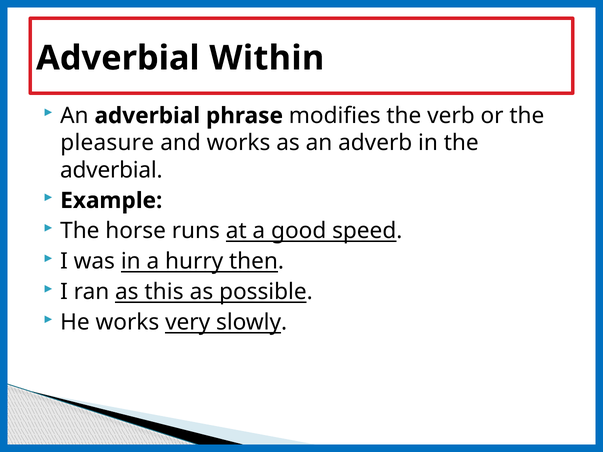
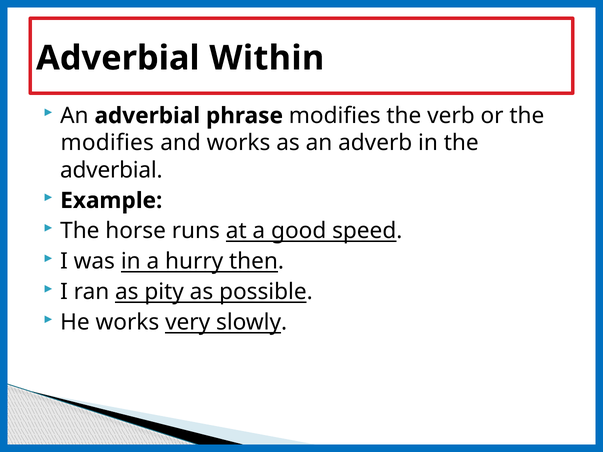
pleasure at (107, 143): pleasure -> modifies
this: this -> pity
